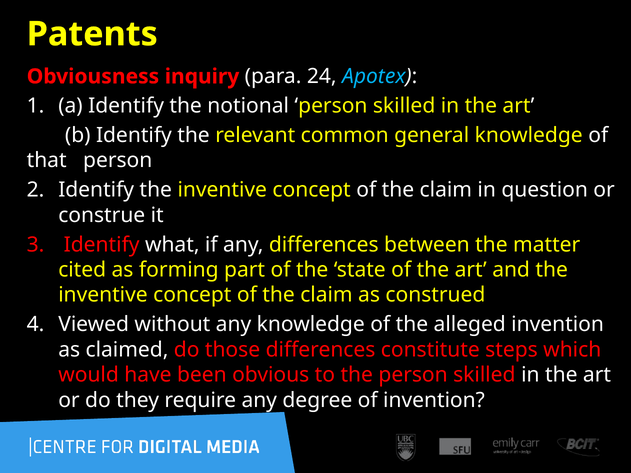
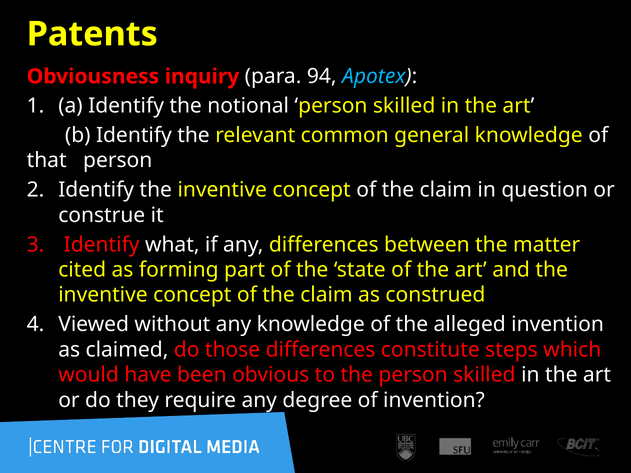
24: 24 -> 94
